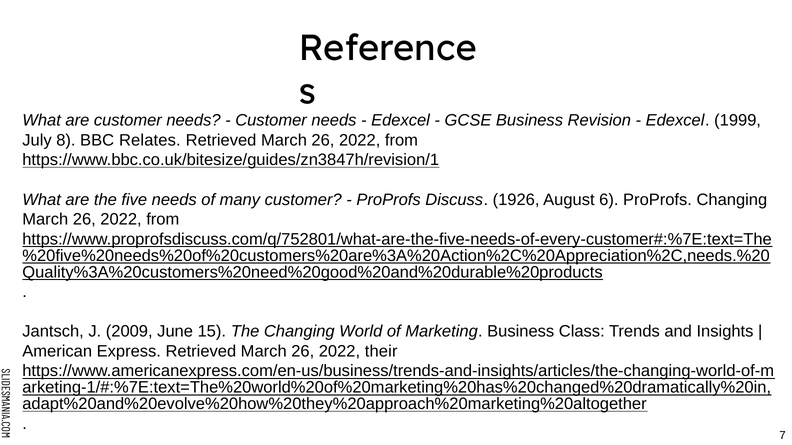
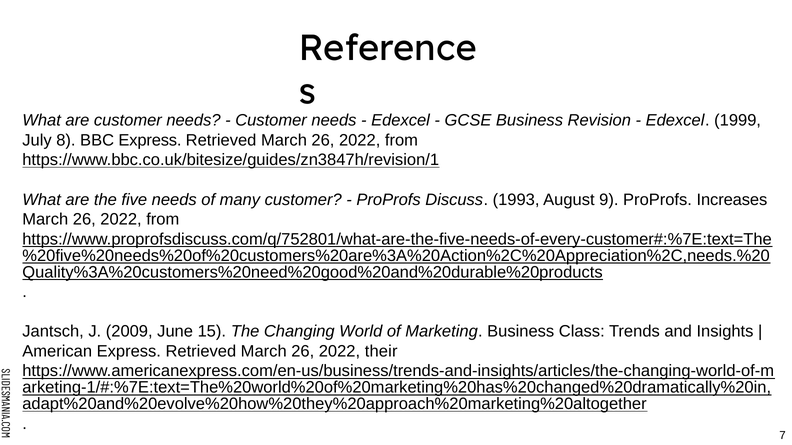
BBC Relates: Relates -> Express
1926: 1926 -> 1993
6: 6 -> 9
ProProfs Changing: Changing -> Increases
